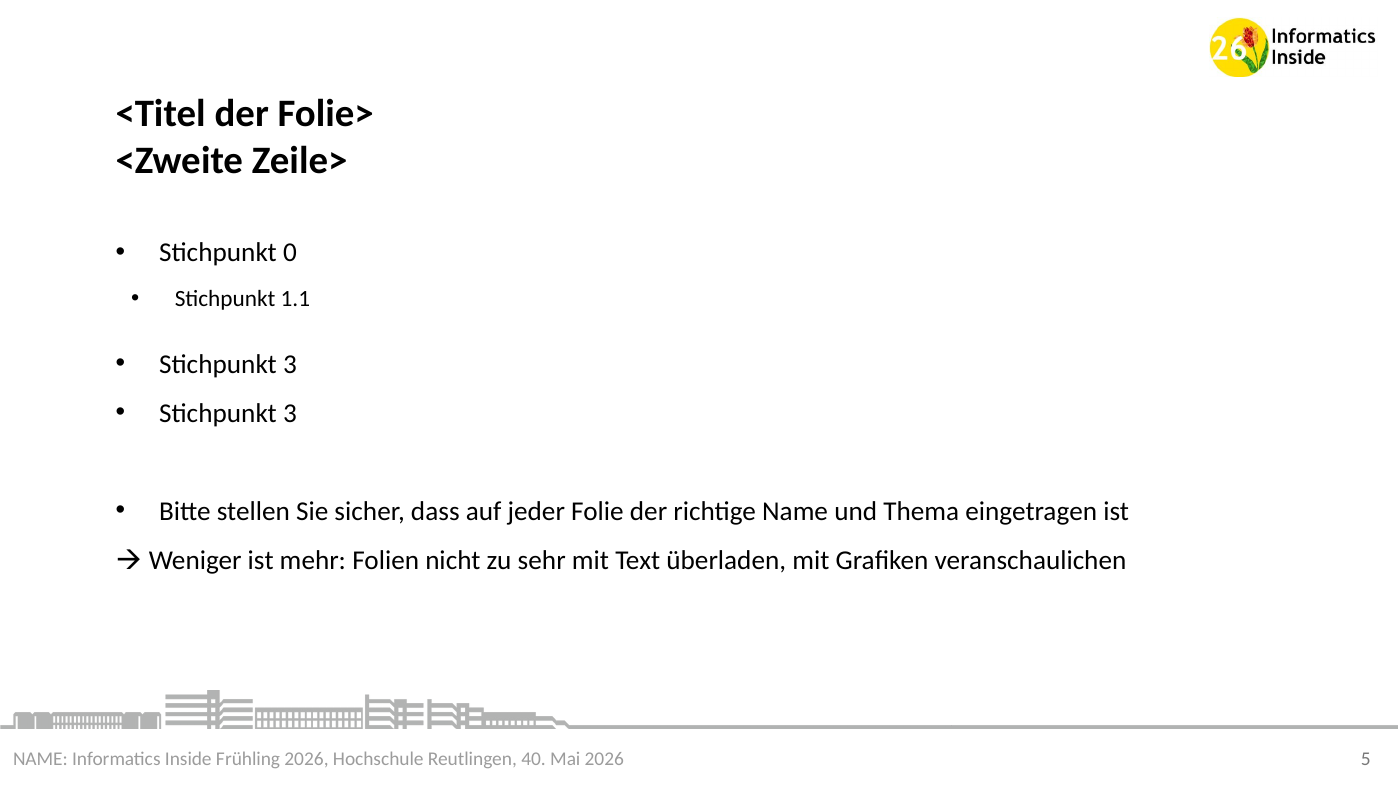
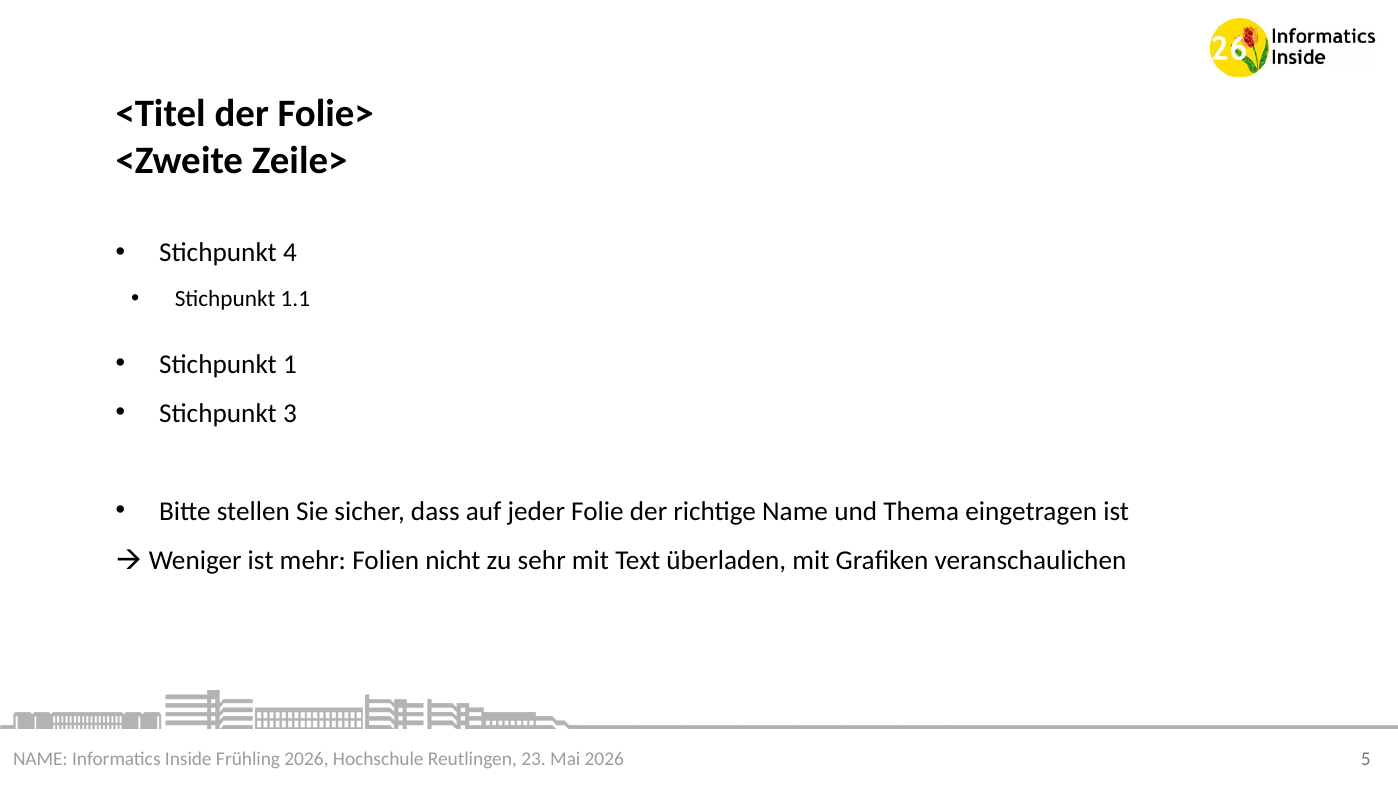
0: 0 -> 4
3 at (290, 365): 3 -> 1
40: 40 -> 23
